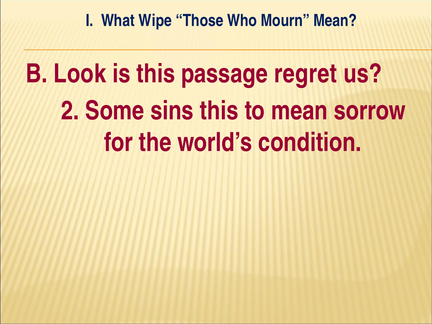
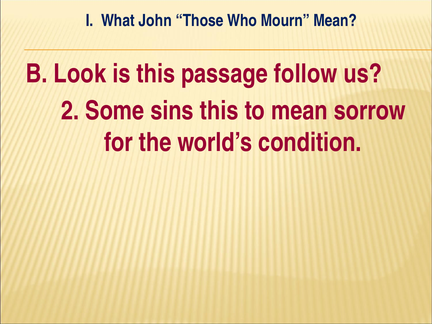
Wipe: Wipe -> John
regret: regret -> follow
